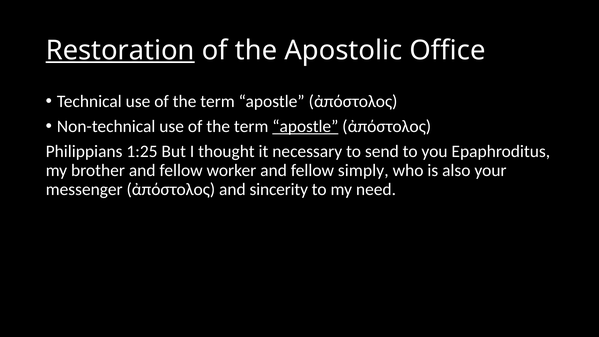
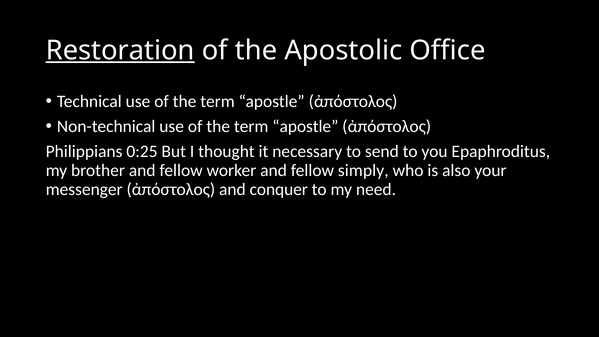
apostle at (305, 126) underline: present -> none
1:25: 1:25 -> 0:25
sincerity: sincerity -> conquer
